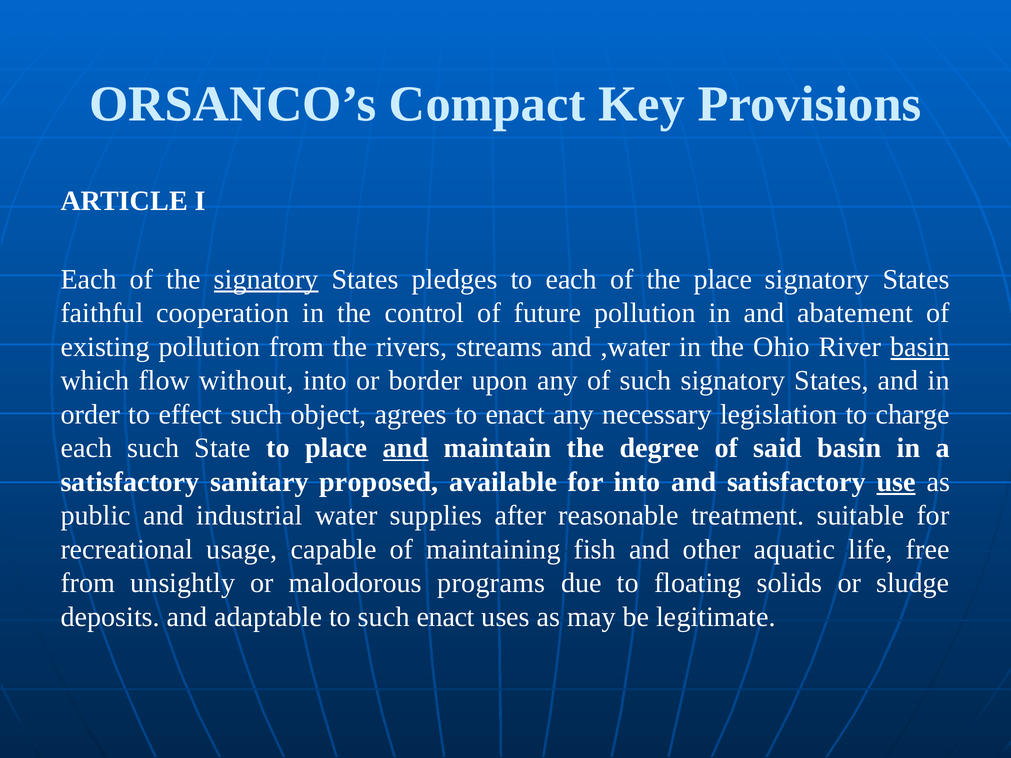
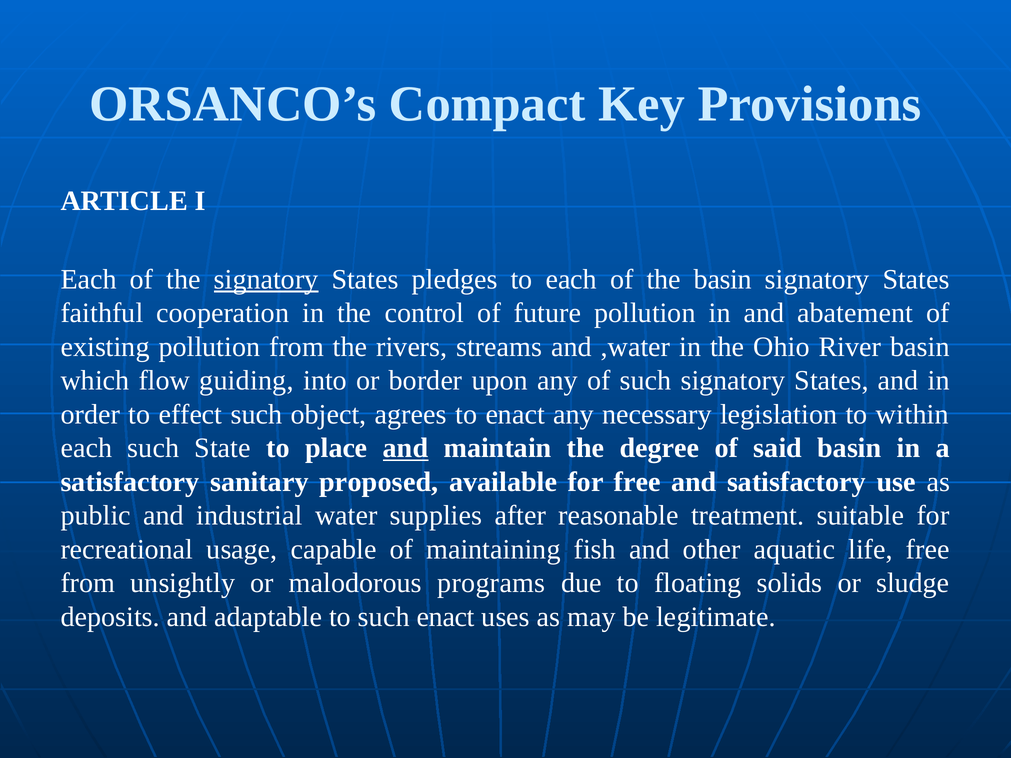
the place: place -> basin
basin at (920, 347) underline: present -> none
without: without -> guiding
charge: charge -> within
for into: into -> free
use underline: present -> none
